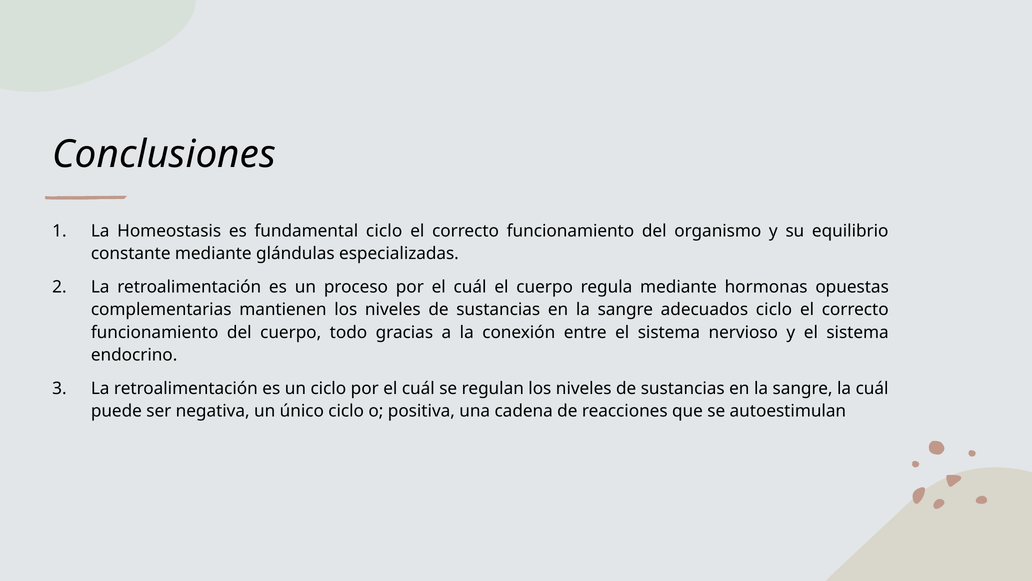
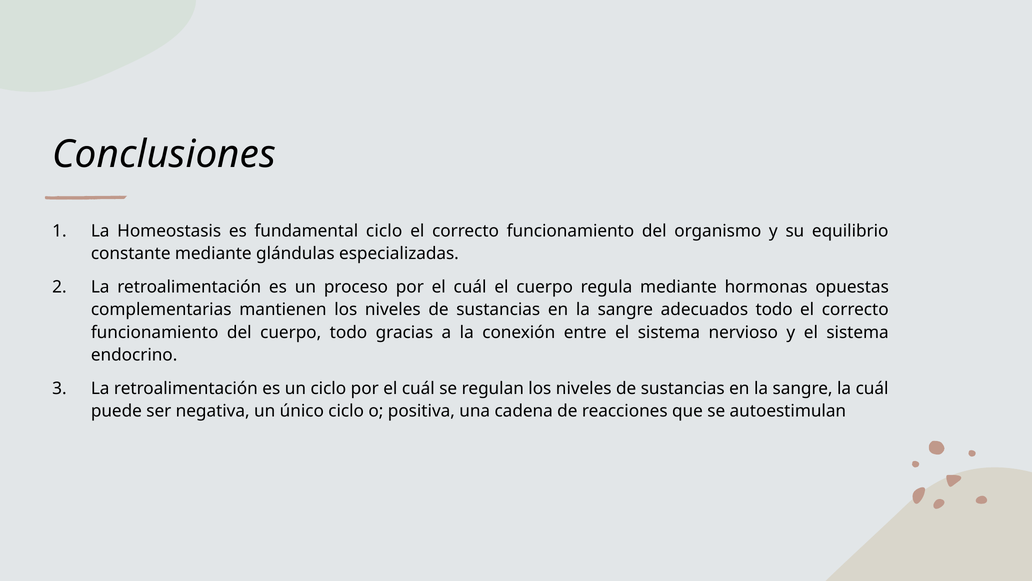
adecuados ciclo: ciclo -> todo
